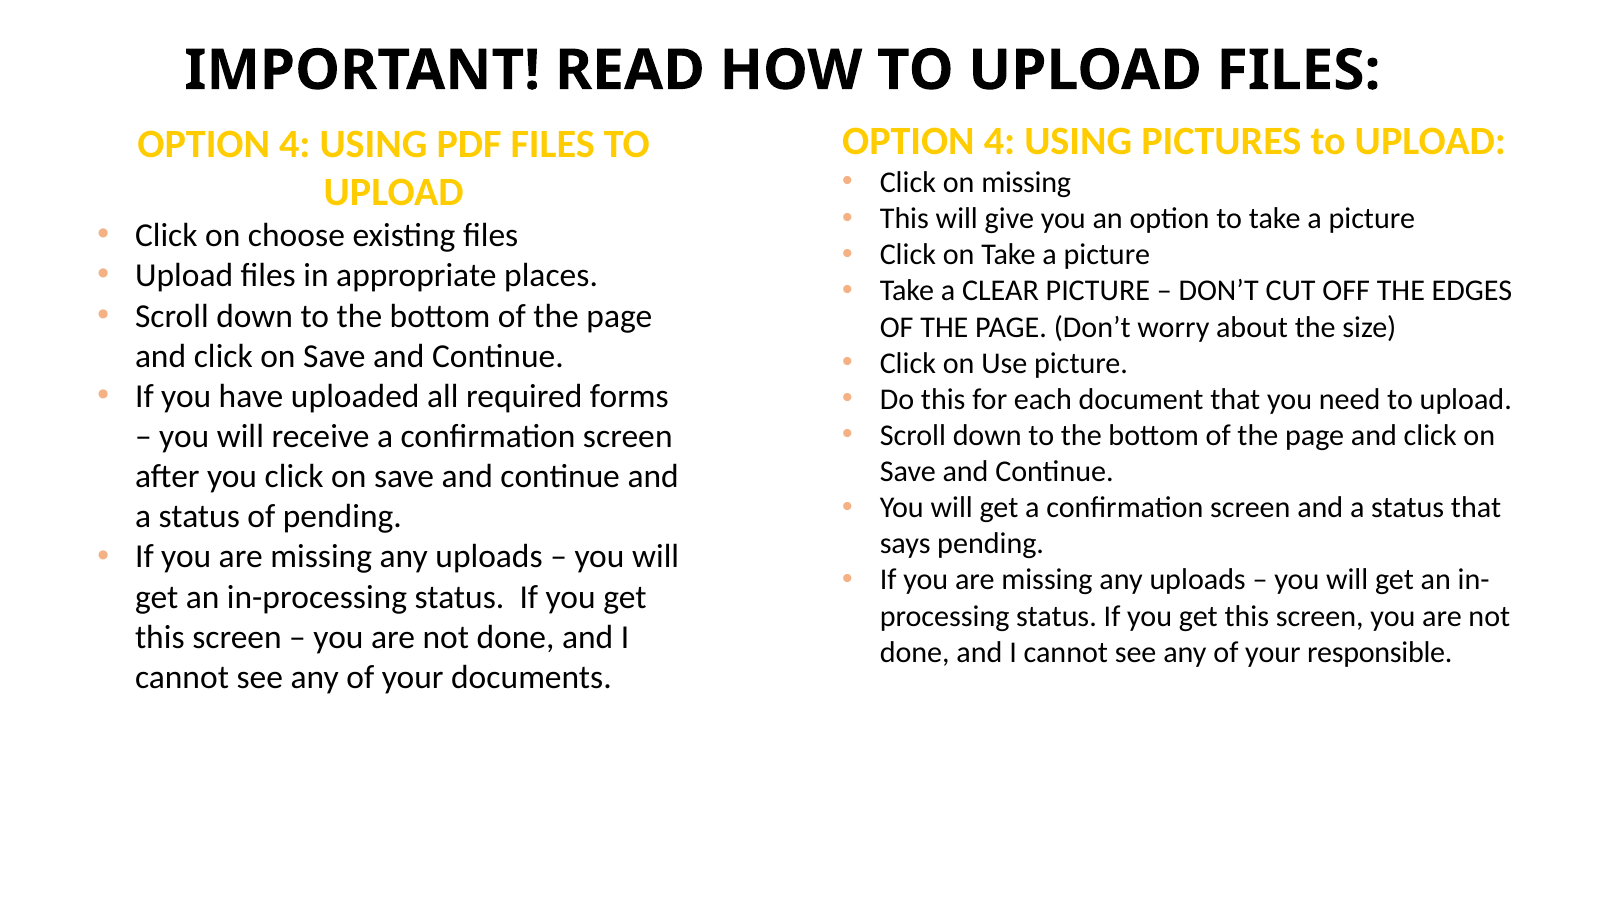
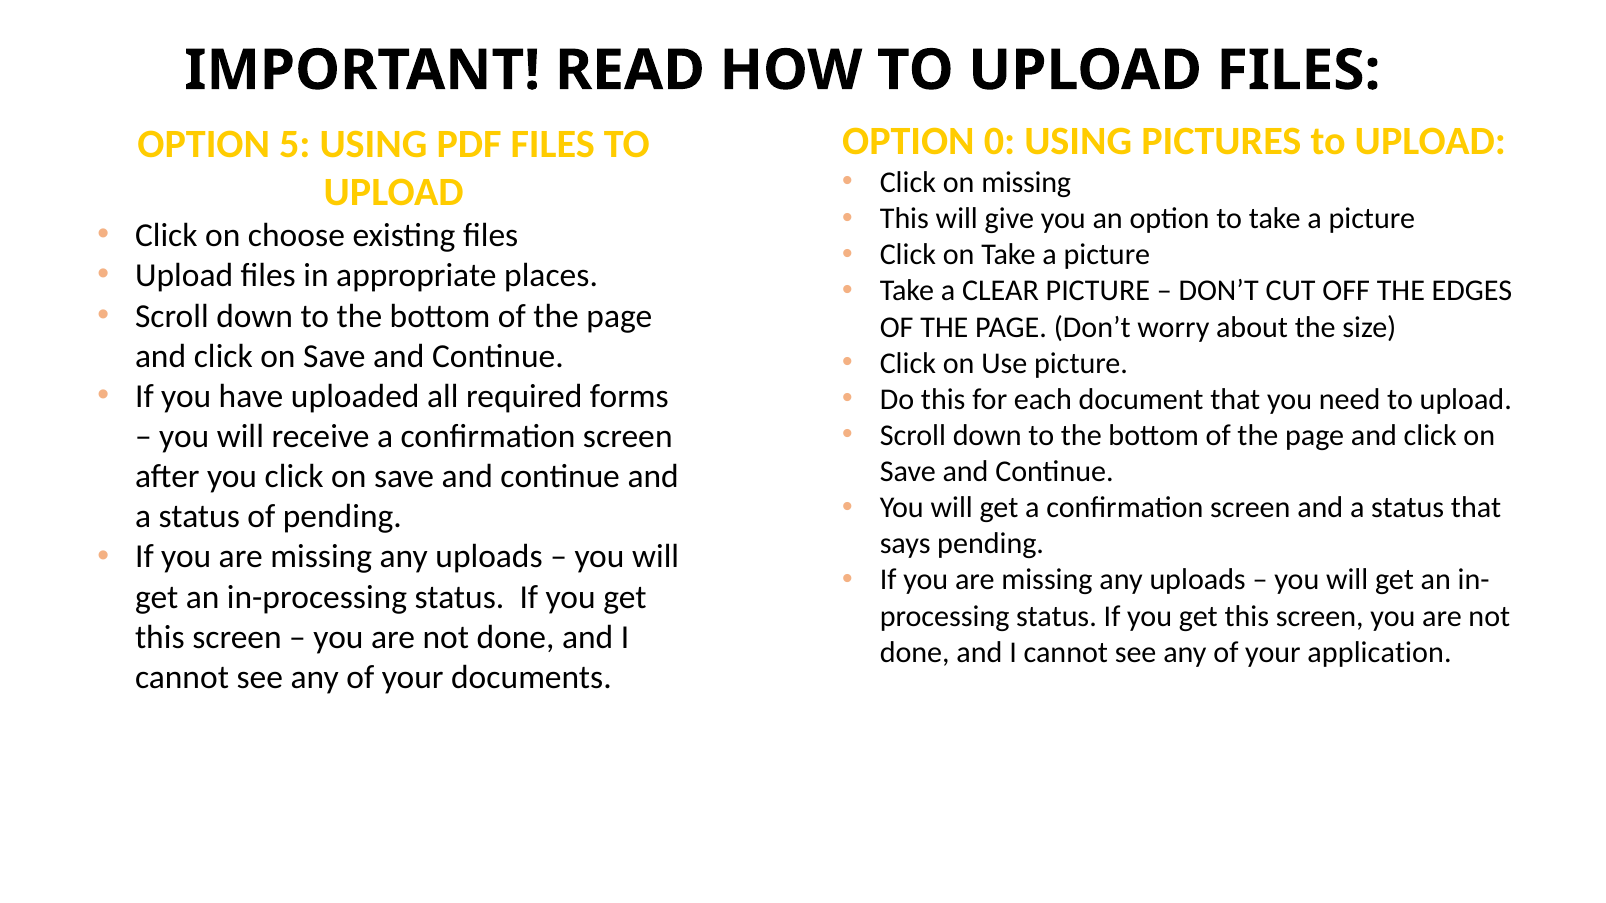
4 at (999, 141): 4 -> 0
4 at (295, 144): 4 -> 5
responsible: responsible -> application
